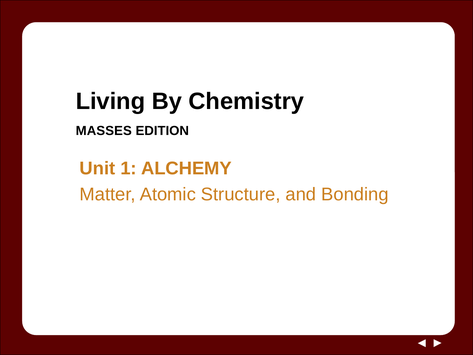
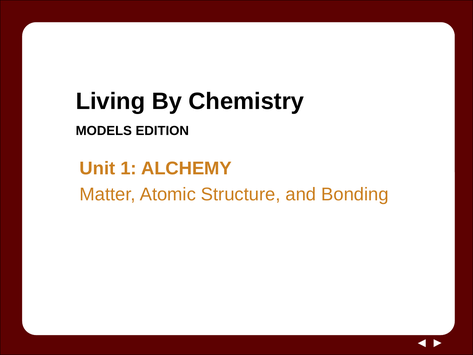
MASSES: MASSES -> MODELS
